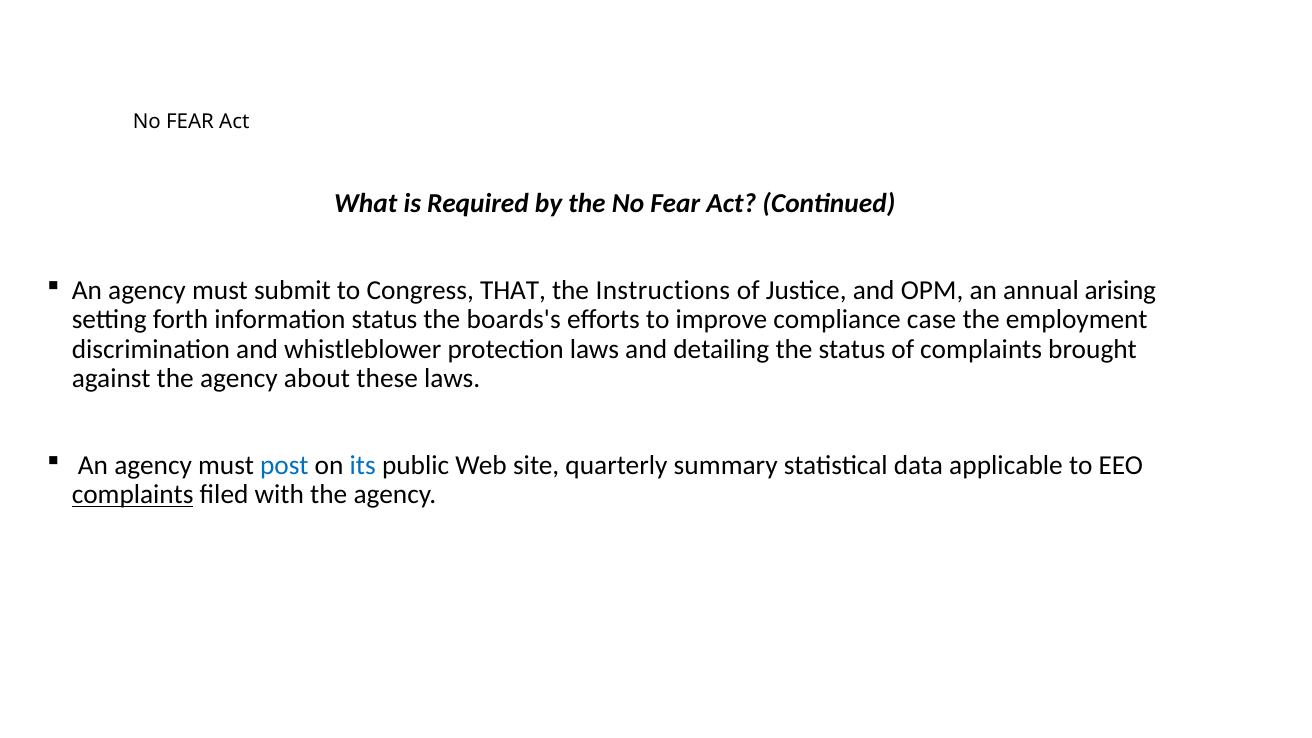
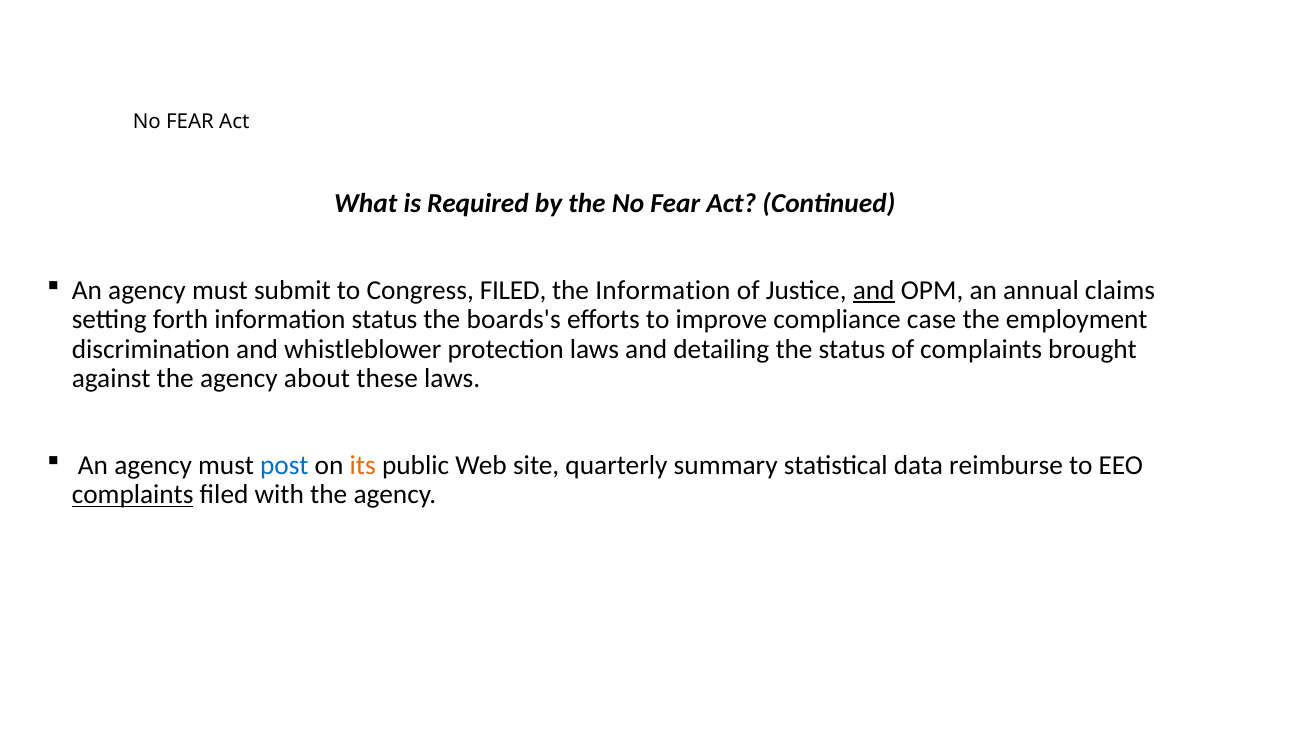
Congress THAT: THAT -> FILED
the Instructions: Instructions -> Information
and at (874, 290) underline: none -> present
arising: arising -> claims
its colour: blue -> orange
applicable: applicable -> reimburse
